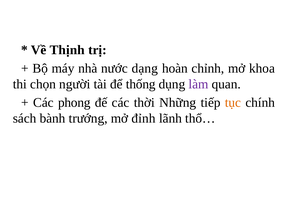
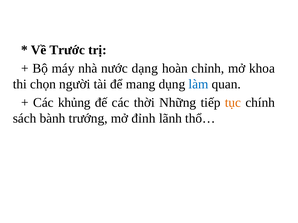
Thịnh: Thịnh -> Trước
thống: thống -> mang
làm colour: purple -> blue
phong: phong -> khủng
